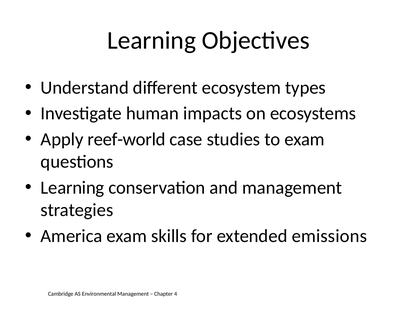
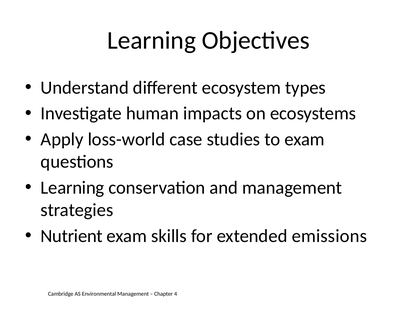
reef-world: reef-world -> loss-world
America: America -> Nutrient
